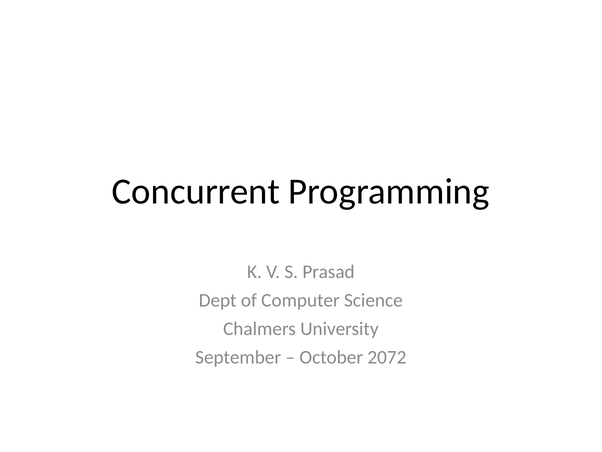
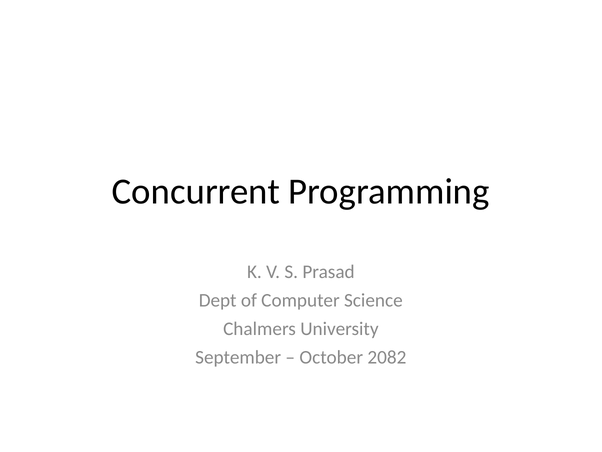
2072: 2072 -> 2082
